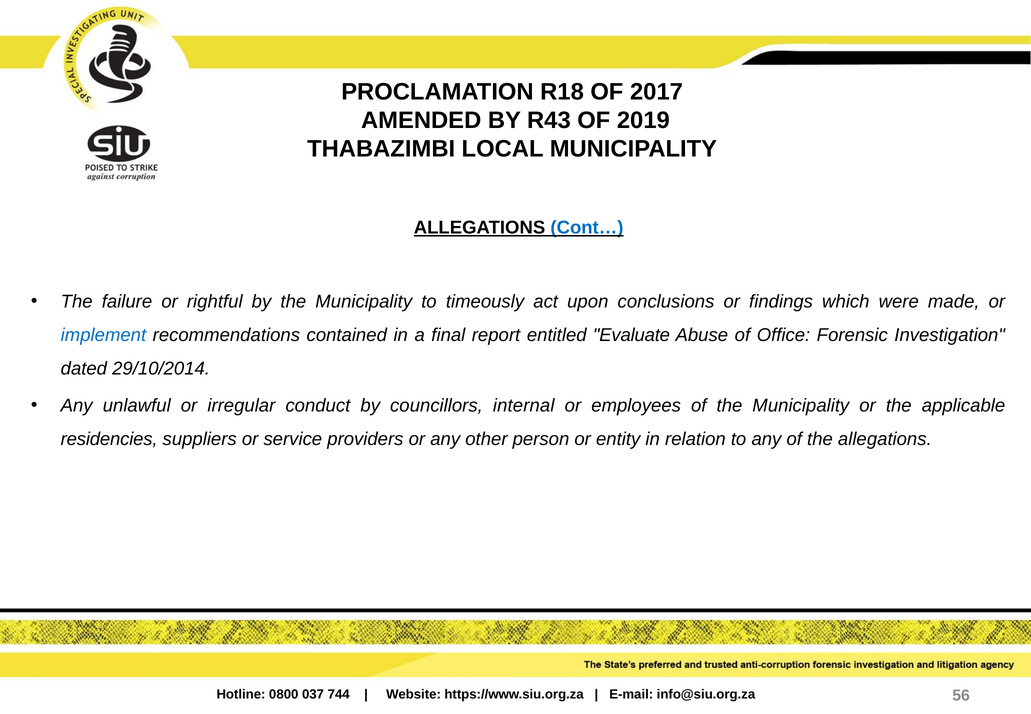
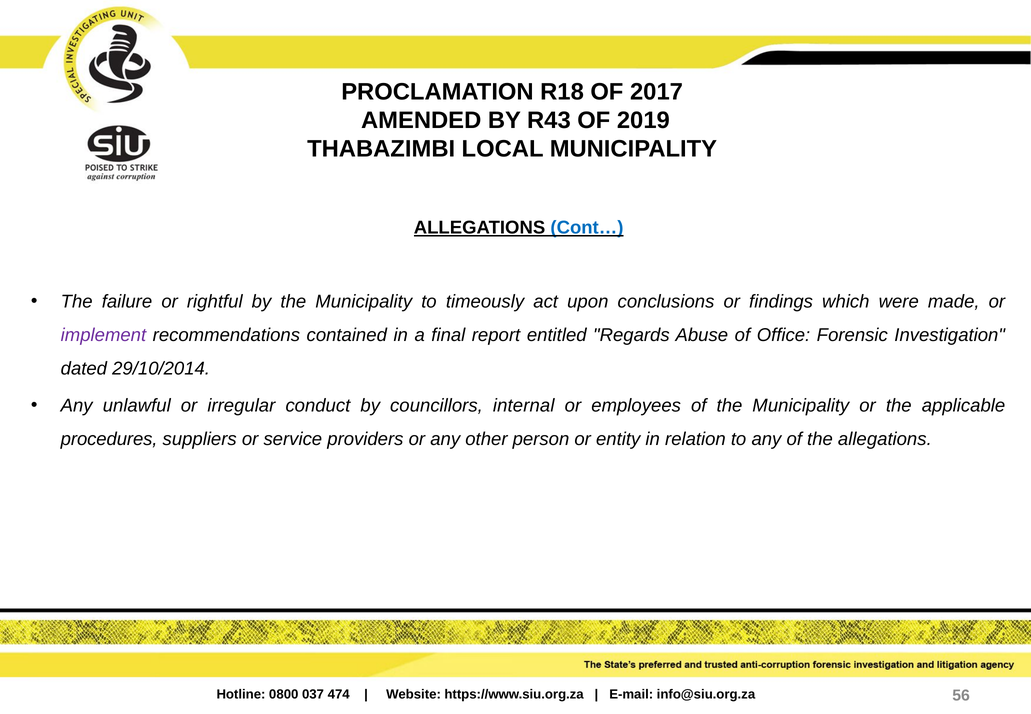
implement colour: blue -> purple
Evaluate: Evaluate -> Regards
residencies: residencies -> procedures
744: 744 -> 474
